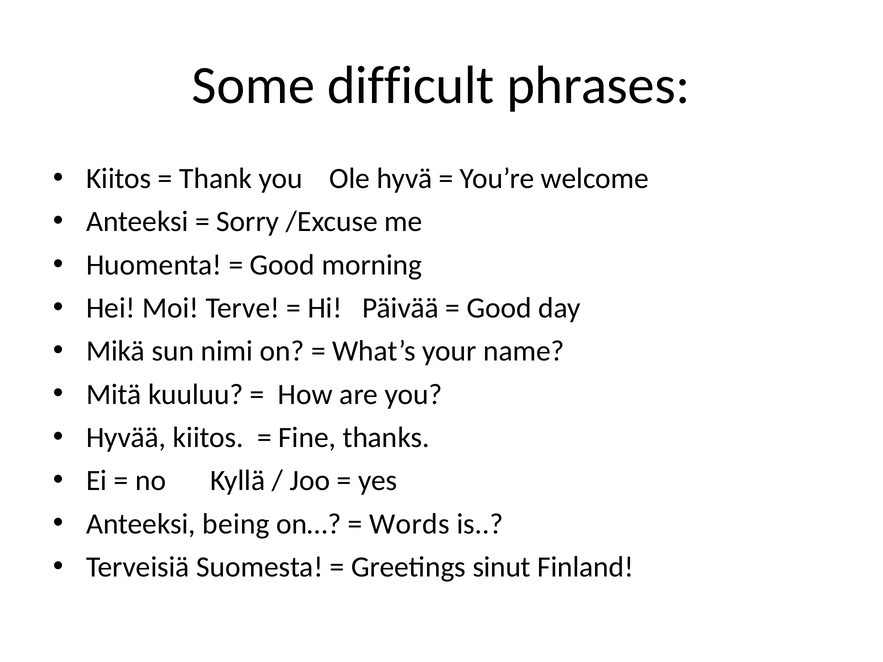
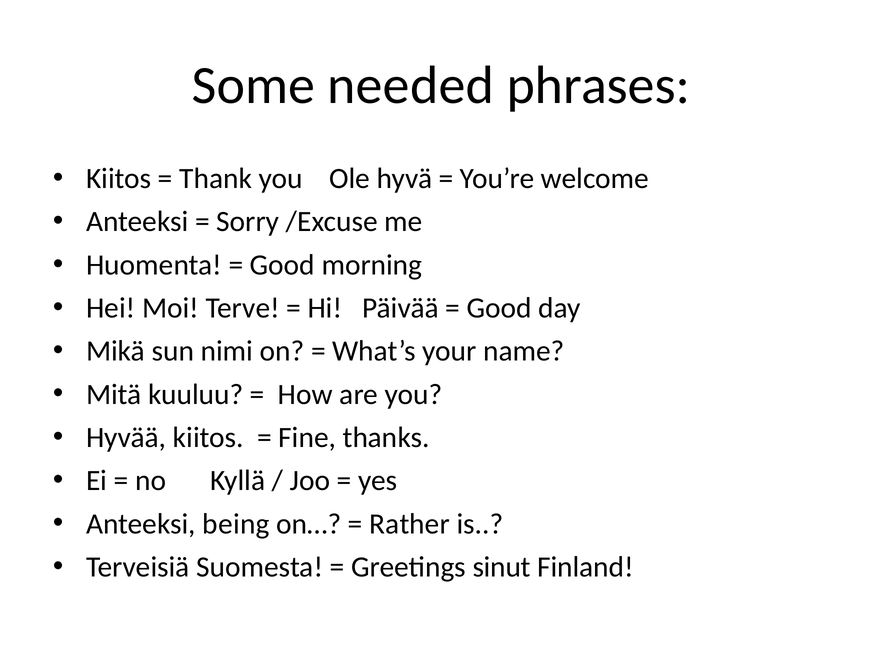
difficult: difficult -> needed
Words: Words -> Rather
